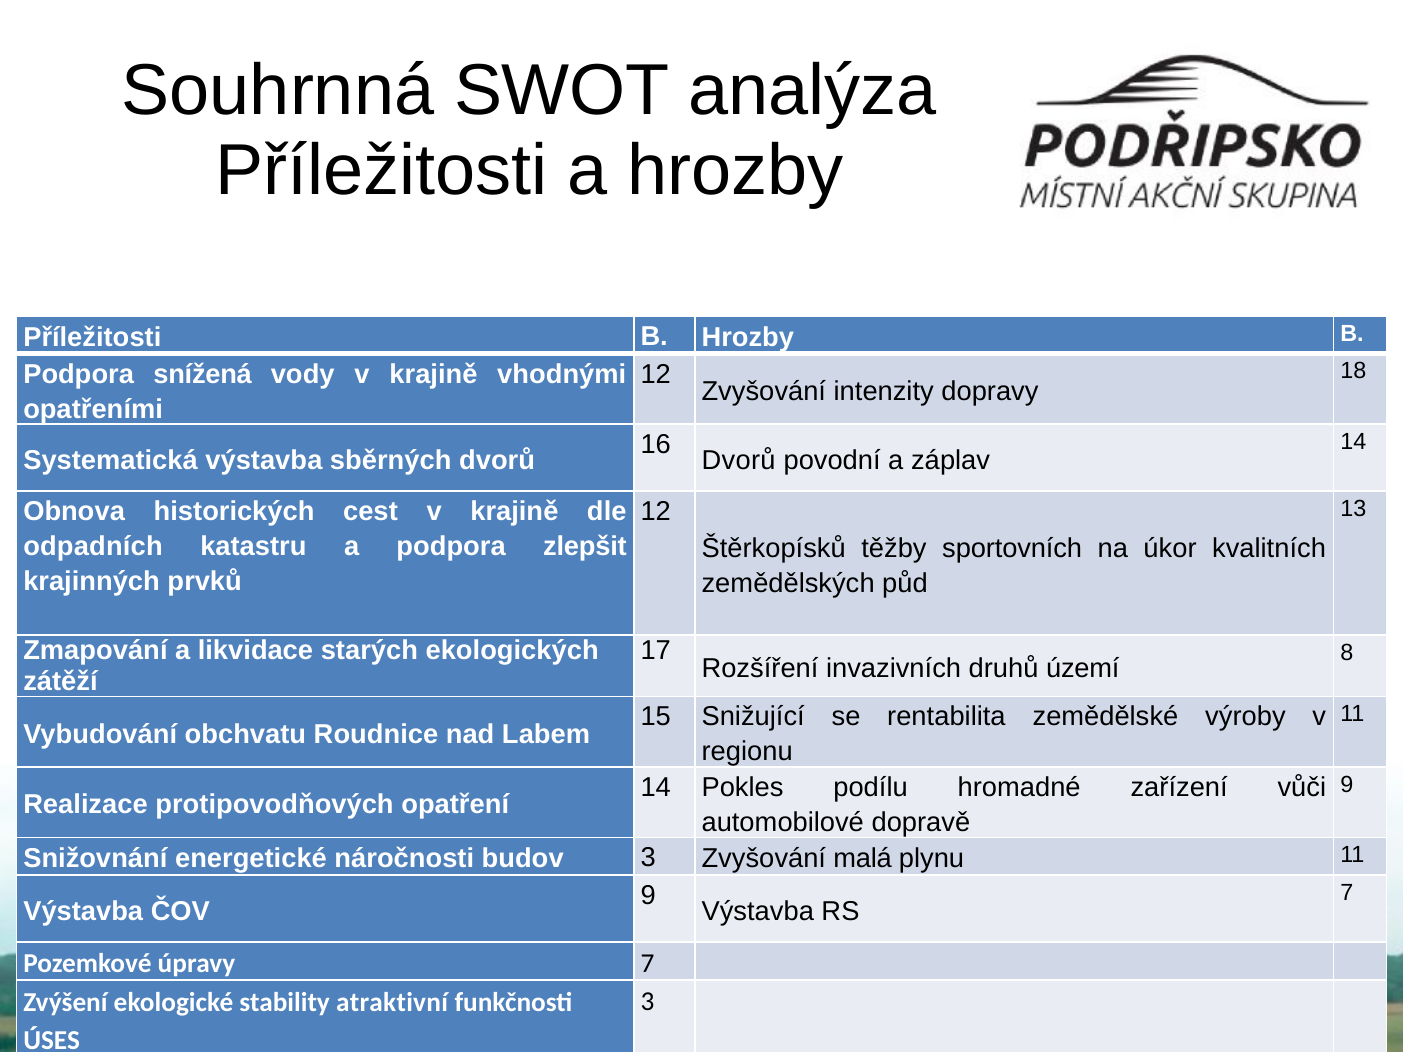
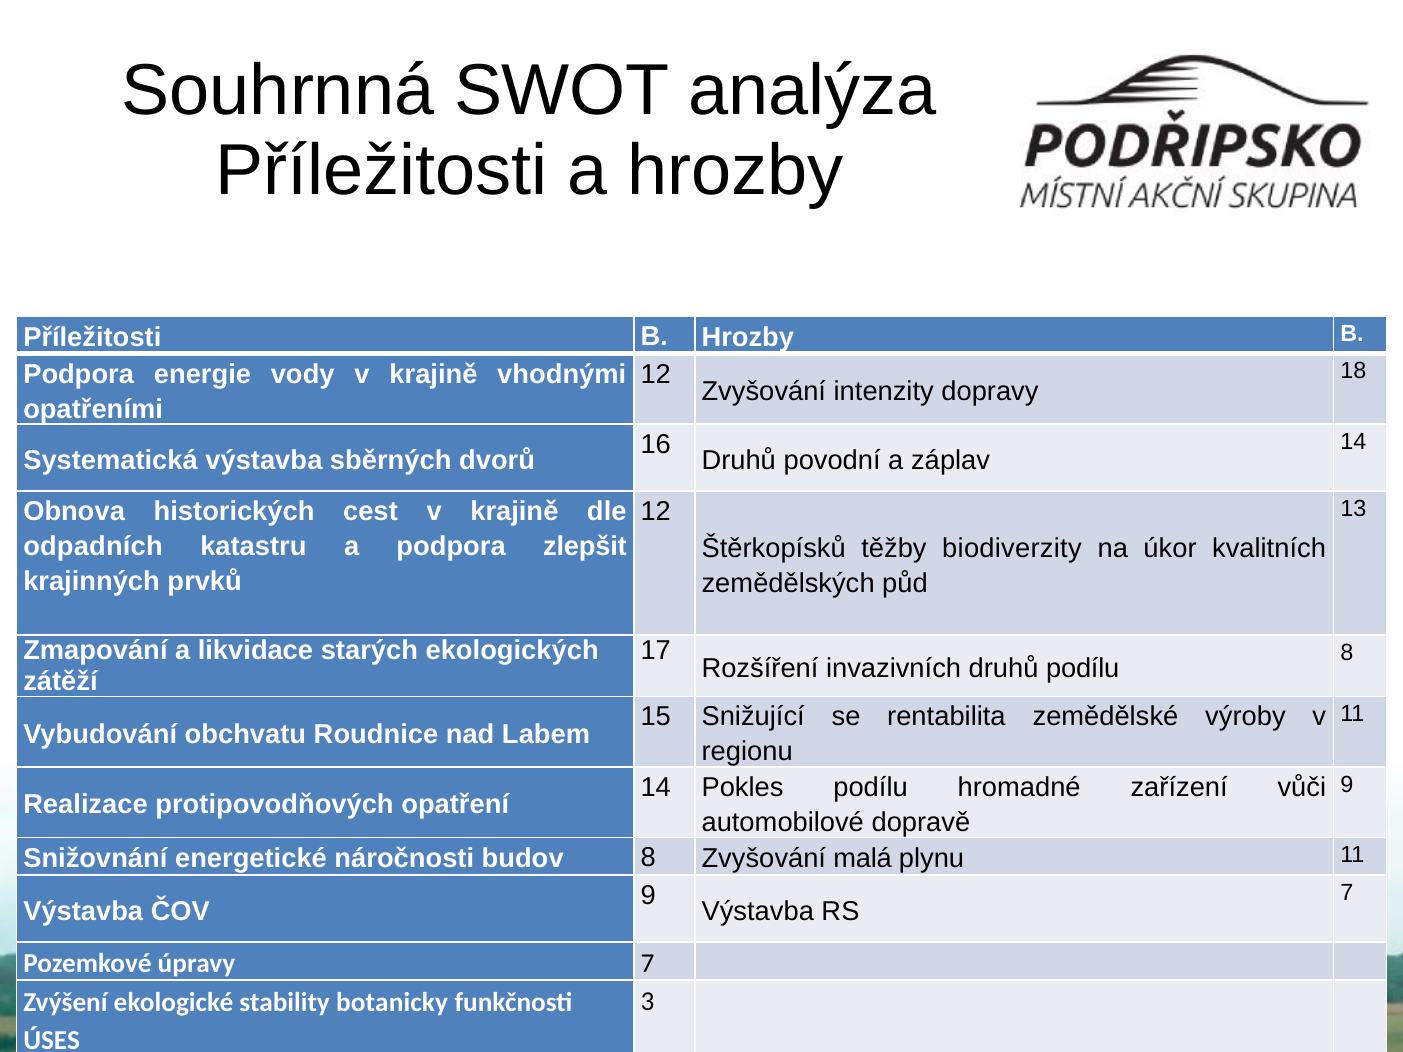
snížená: snížená -> energie
Dvorů at (739, 461): Dvorů -> Druhů
sportovních: sportovních -> biodiverzity
druhů území: území -> podílu
budov 3: 3 -> 8
atraktivní: atraktivní -> botanicky
